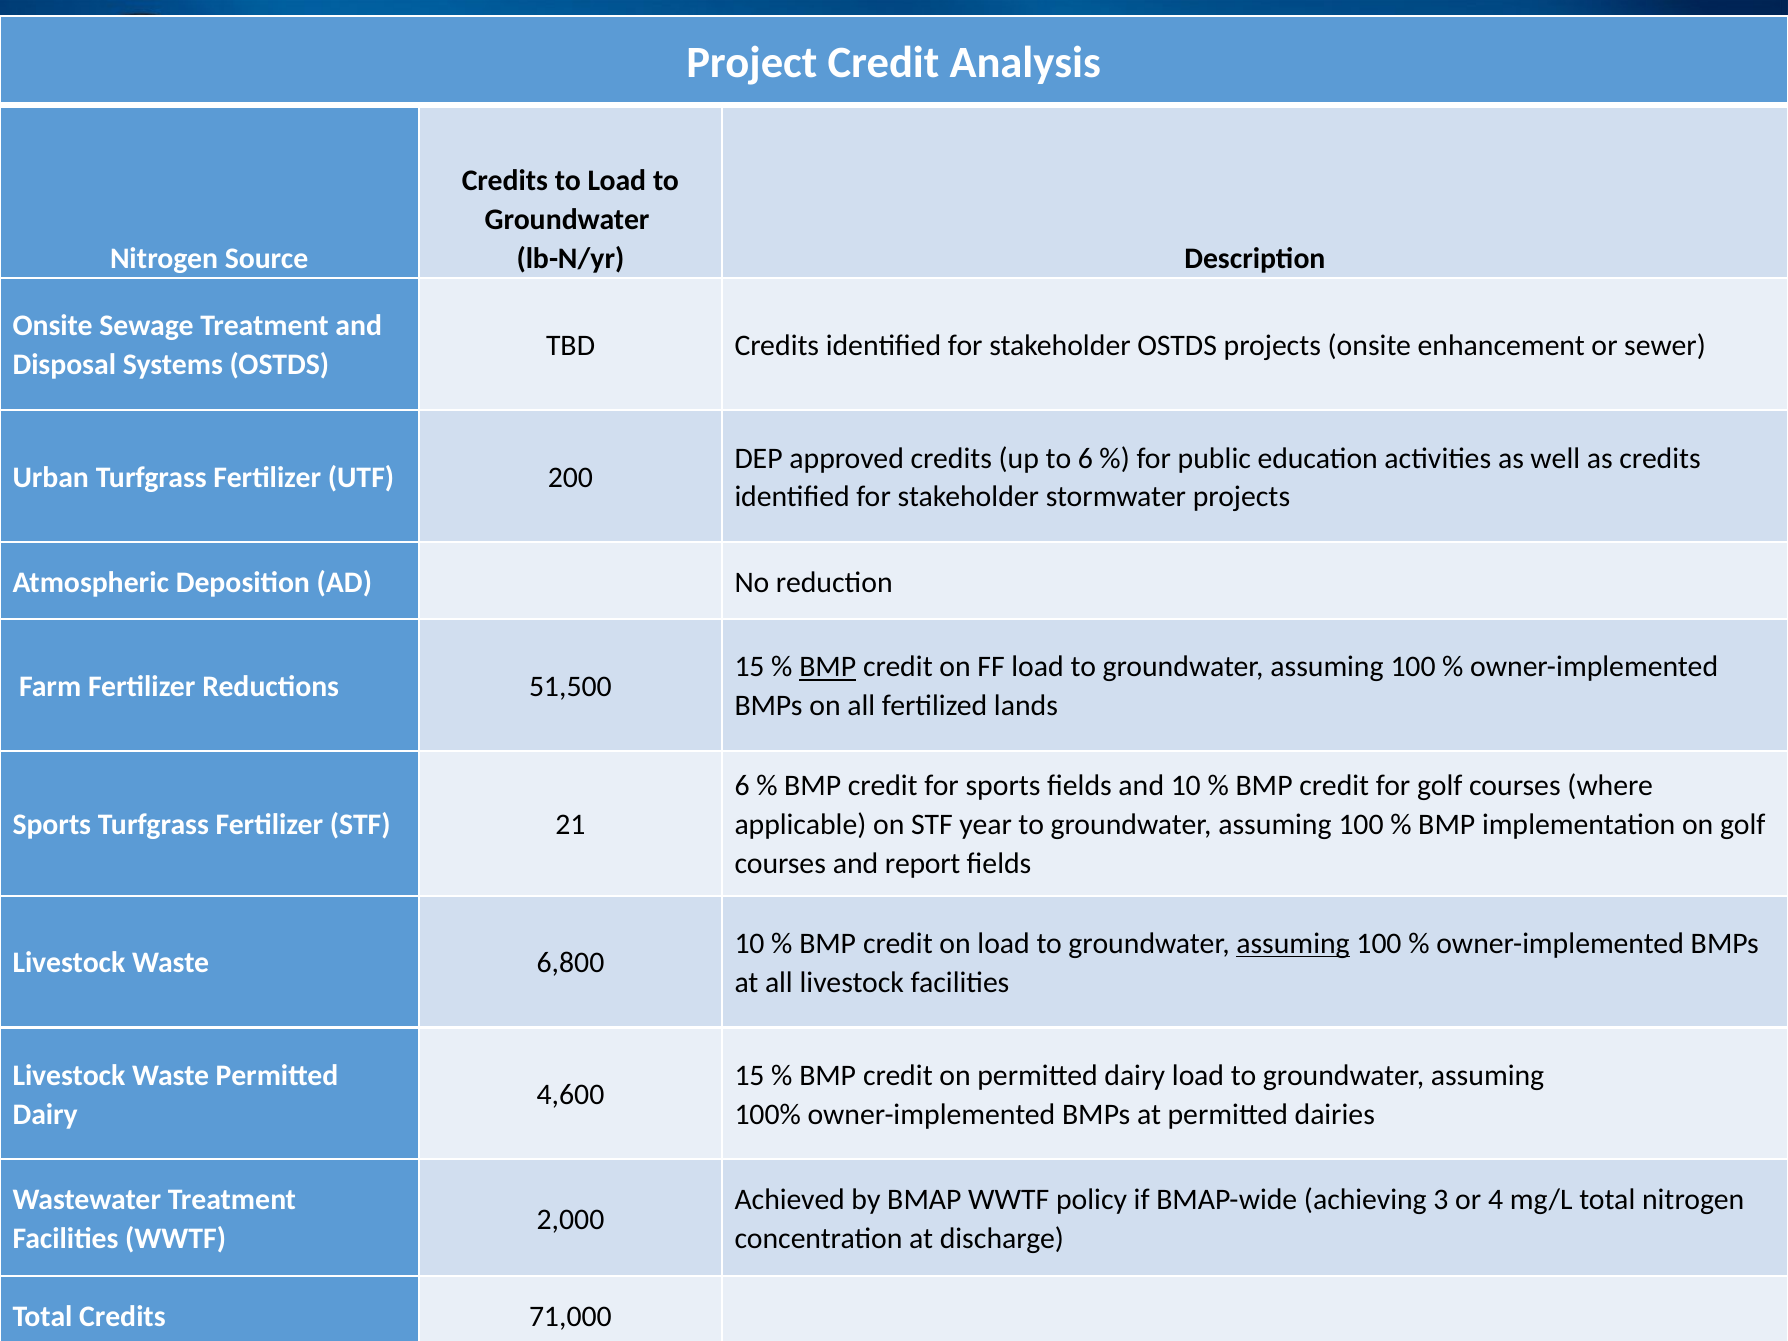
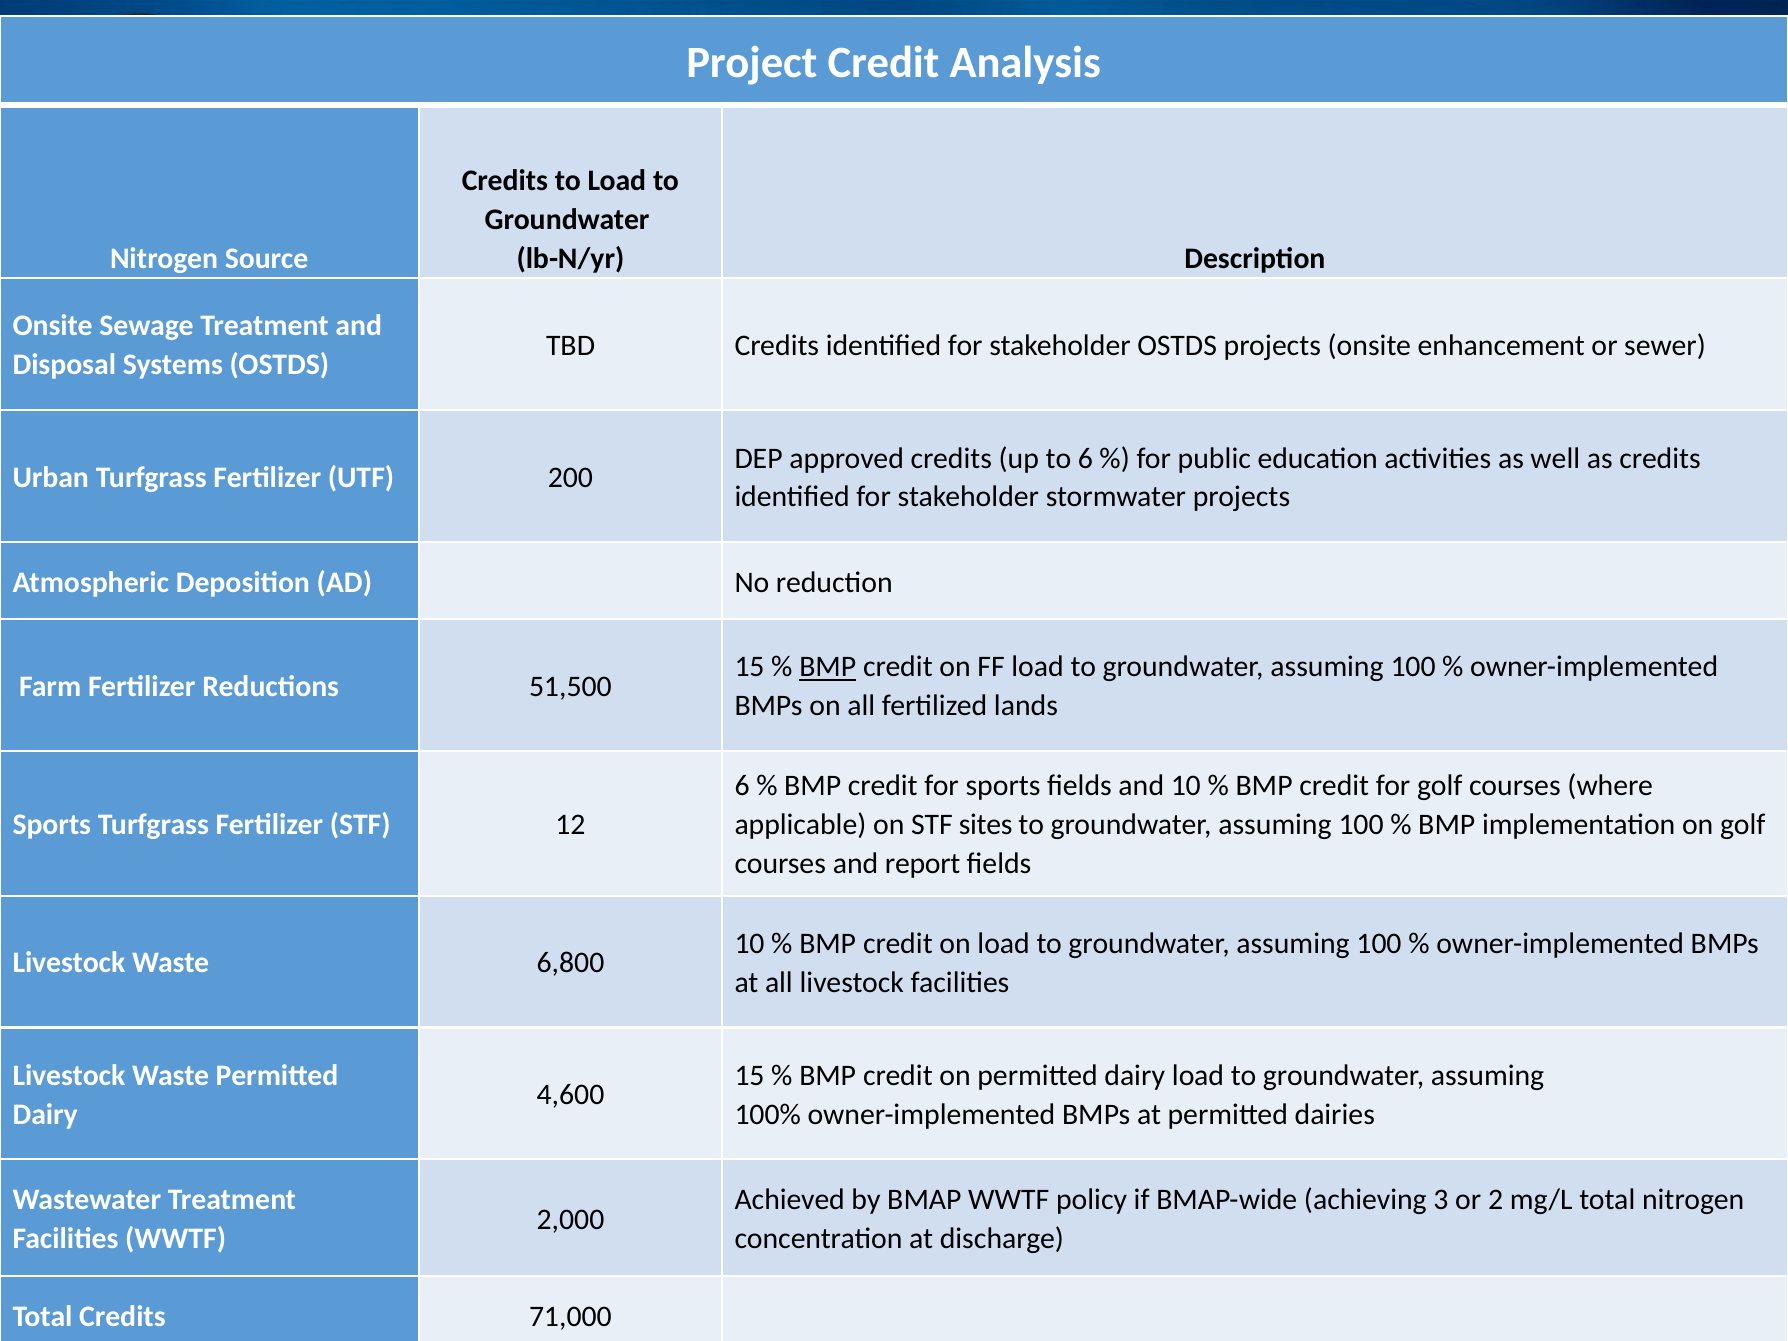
21: 21 -> 12
year: year -> sites
assuming at (1293, 944) underline: present -> none
4: 4 -> 2
